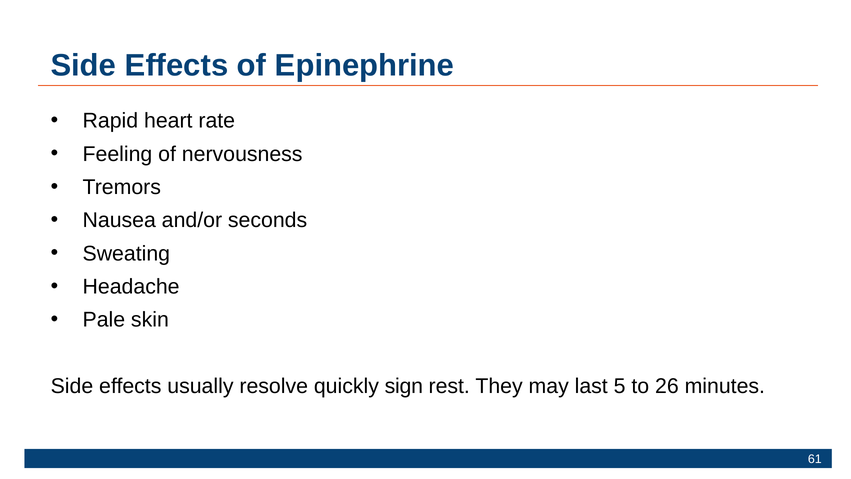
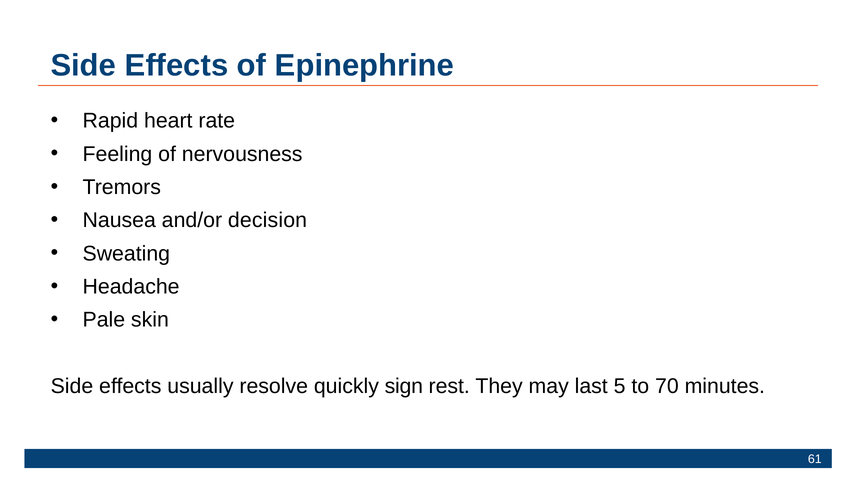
seconds: seconds -> decision
26: 26 -> 70
